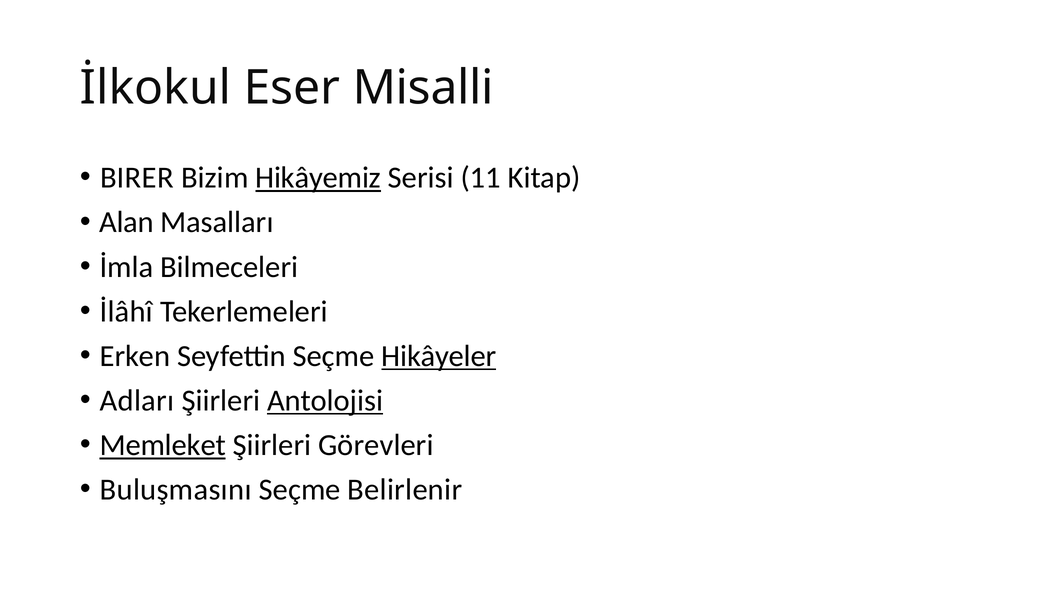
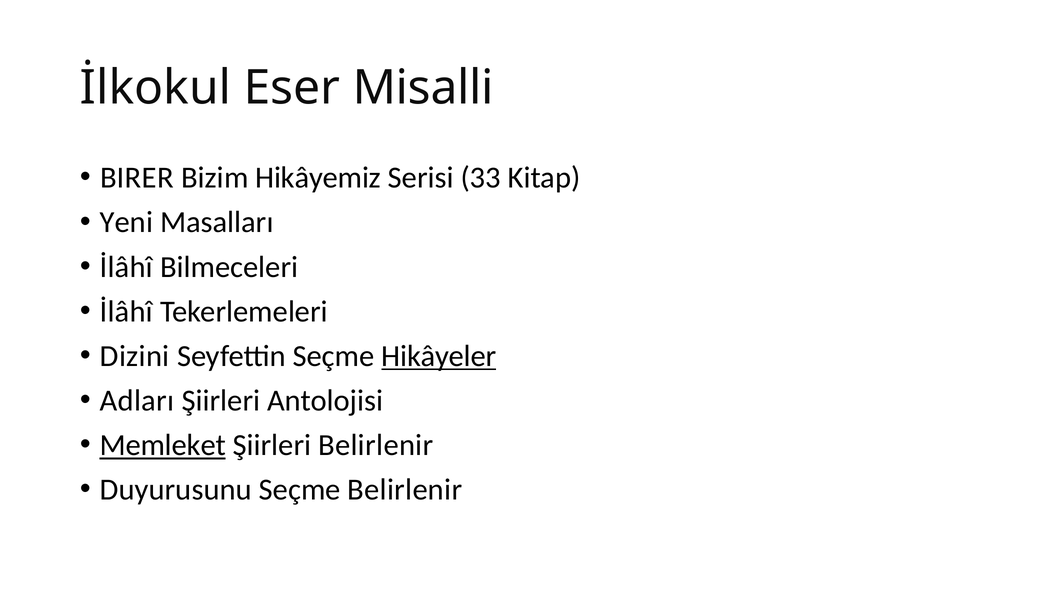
Hikâyemiz underline: present -> none
11: 11 -> 33
Alan: Alan -> Yeni
İmla at (126, 267): İmla -> İlâhî
Erken: Erken -> Dizini
Antolojisi underline: present -> none
Şiirleri Görevleri: Görevleri -> Belirlenir
Buluşmasını: Buluşmasını -> Duyurusunu
